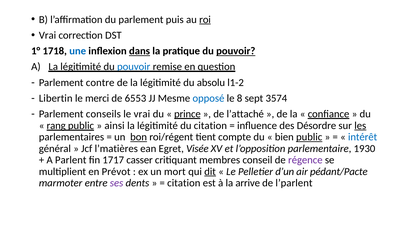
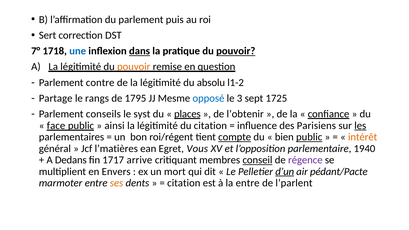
roi underline: present -> none
Vrai at (47, 35): Vrai -> Sert
1°: 1° -> 7°
pouvoir at (134, 67) colour: blue -> orange
Libertin: Libertin -> Partage
merci: merci -> rangs
6553: 6553 -> 1795
8: 8 -> 3
3574: 3574 -> 1725
le vrai: vrai -> syst
prince: prince -> places
l’attaché: l’attaché -> l’obtenir
rang: rang -> face
Désordre: Désordre -> Parisiens
bon underline: present -> none
compte underline: none -> present
intérêt colour: blue -> orange
Visée: Visée -> Vous
1930: 1930 -> 1940
Parlent: Parlent -> Dedans
casser: casser -> arrive
conseil underline: none -> present
Prévot: Prévot -> Envers
dit underline: present -> none
d’un underline: none -> present
ses colour: purple -> orange
la arrive: arrive -> entre
